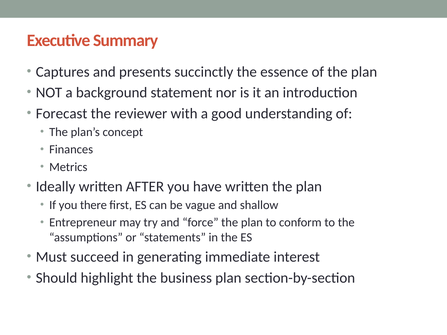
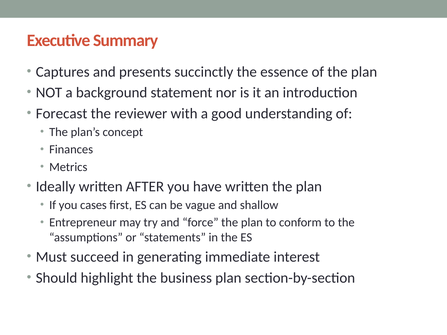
there: there -> cases
